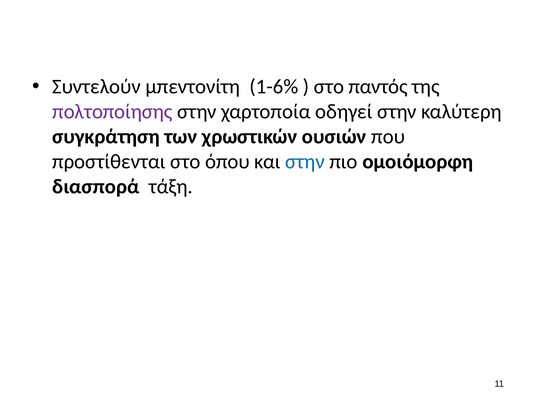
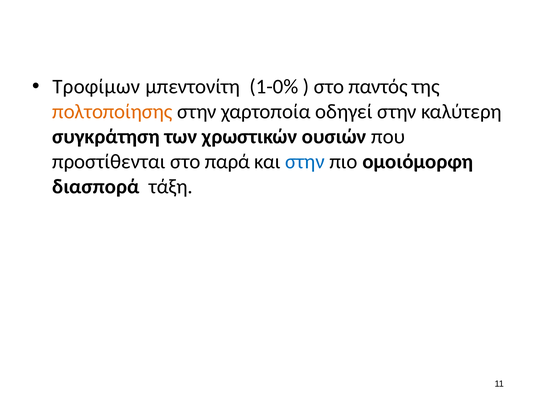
Συντελούν: Συντελούν -> Τροφίμων
1-6%: 1-6% -> 1-0%
πολτοποίησης colour: purple -> orange
όπου: όπου -> παρά
